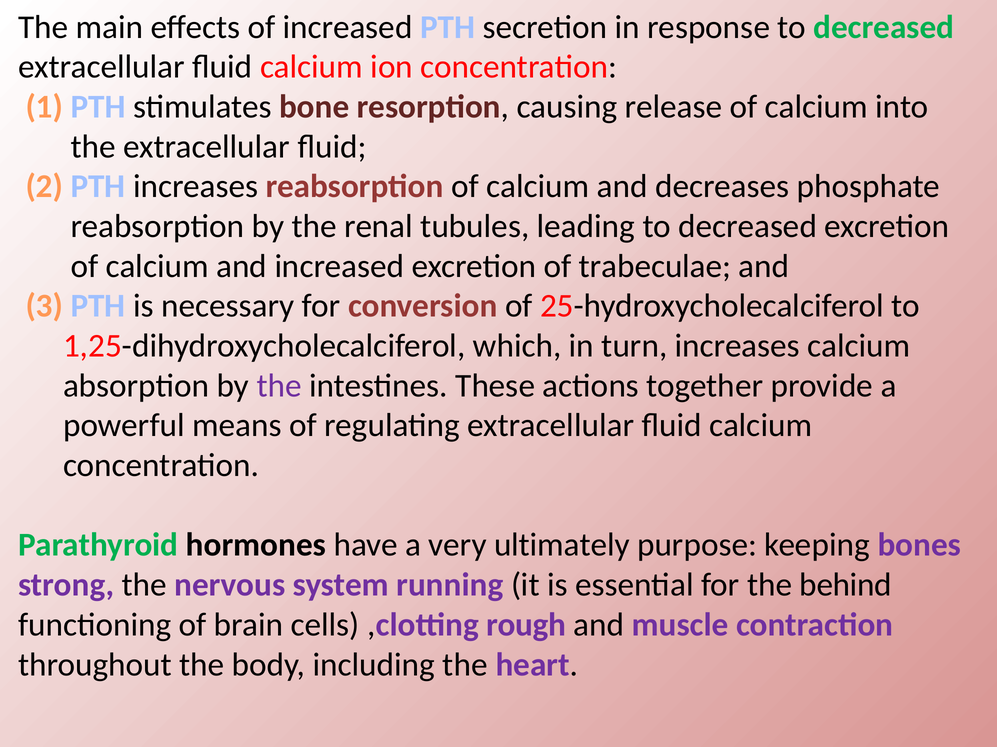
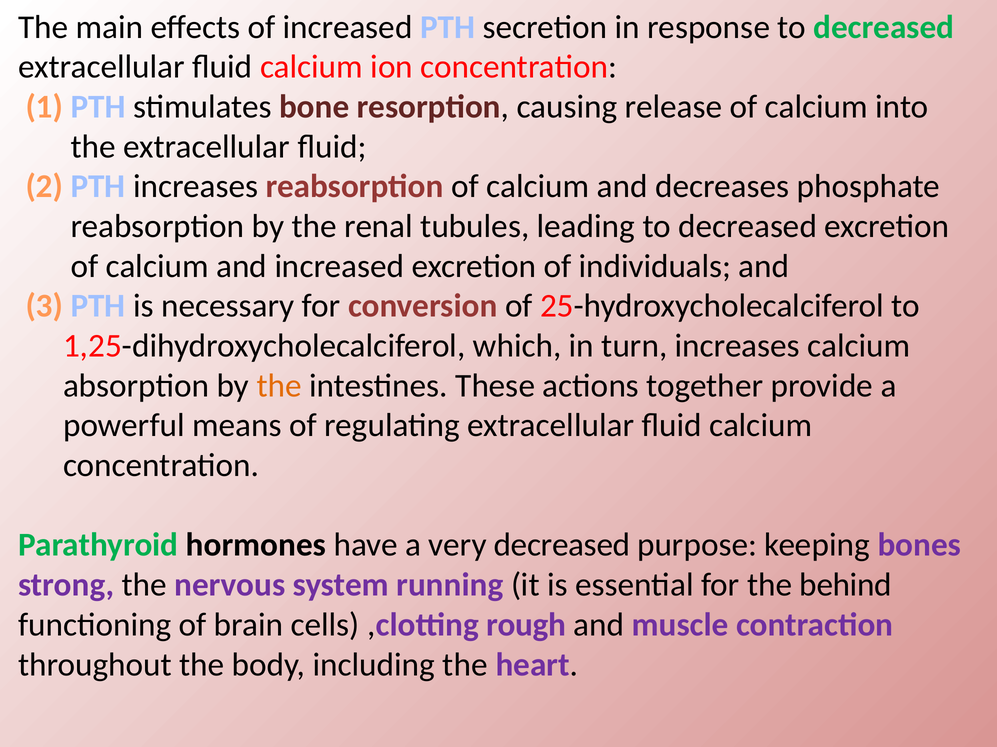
trabeculae: trabeculae -> individuals
the at (279, 386) colour: purple -> orange
very ultimately: ultimately -> decreased
